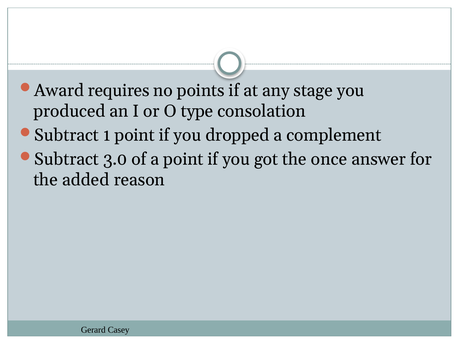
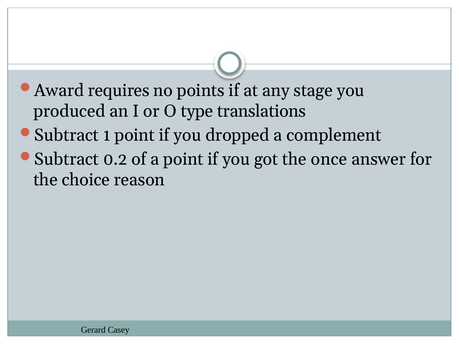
consolation: consolation -> translations
3.0: 3.0 -> 0.2
added: added -> choice
